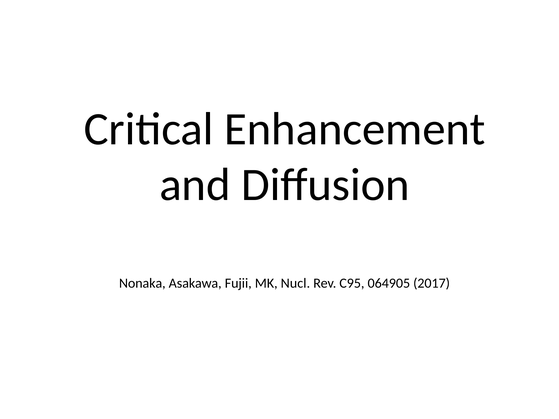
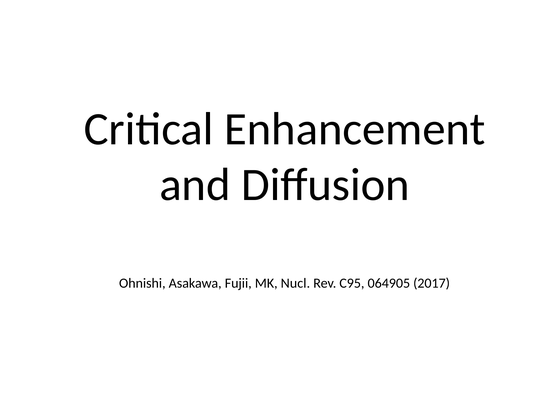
Nonaka: Nonaka -> Ohnishi
